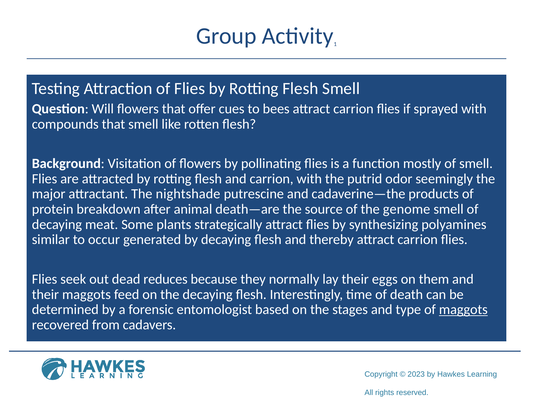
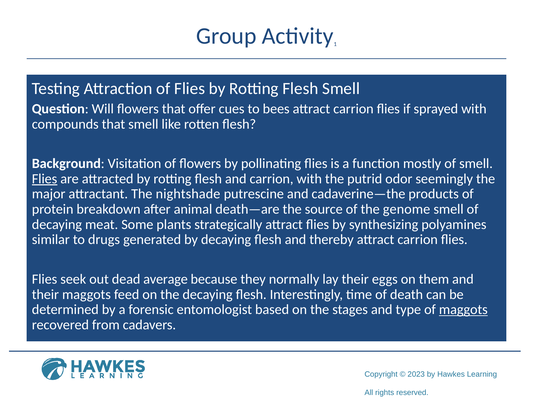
Flies at (45, 179) underline: none -> present
occur: occur -> drugs
reduces: reduces -> average
